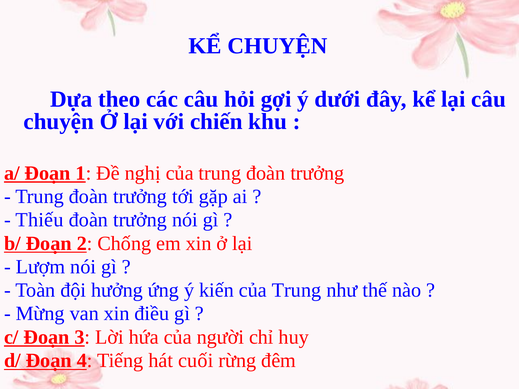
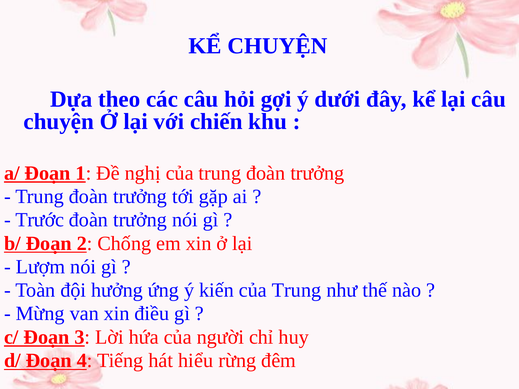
Thiếu: Thiếu -> Trước
cuối: cuối -> hiểu
